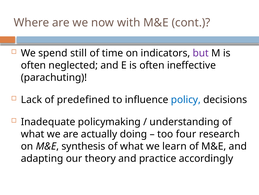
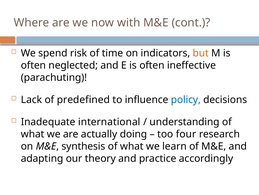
still: still -> risk
but colour: purple -> orange
policymaking: policymaking -> international
